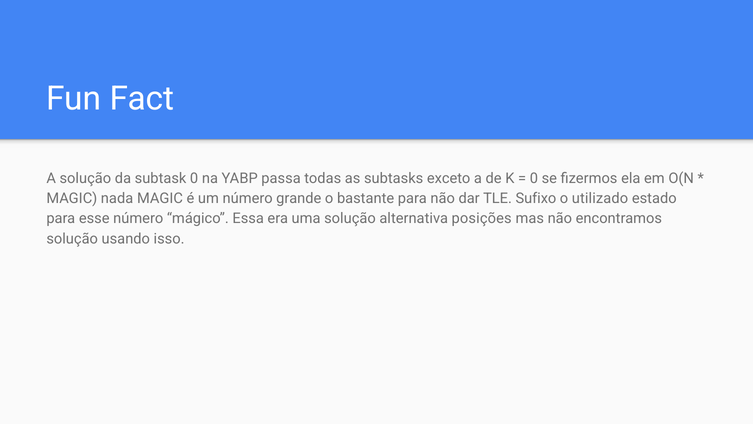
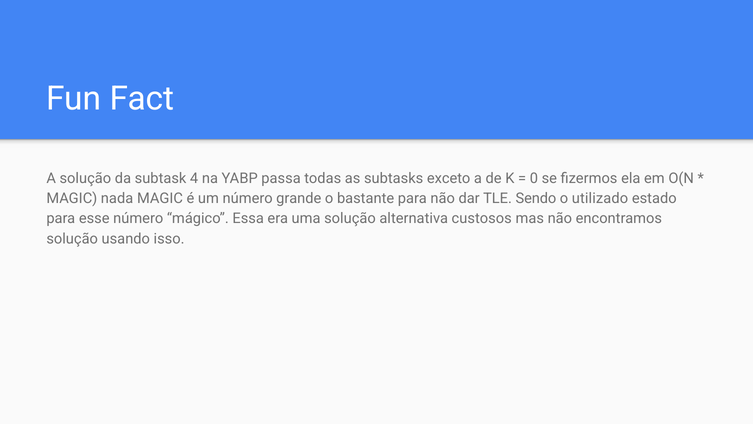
subtask 0: 0 -> 4
Sufixo: Sufixo -> Sendo
posições: posições -> custosos
